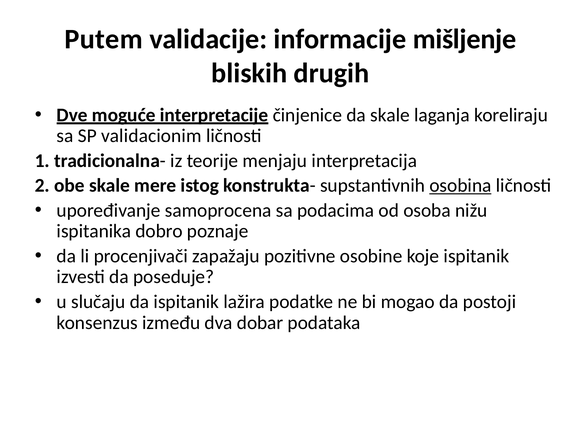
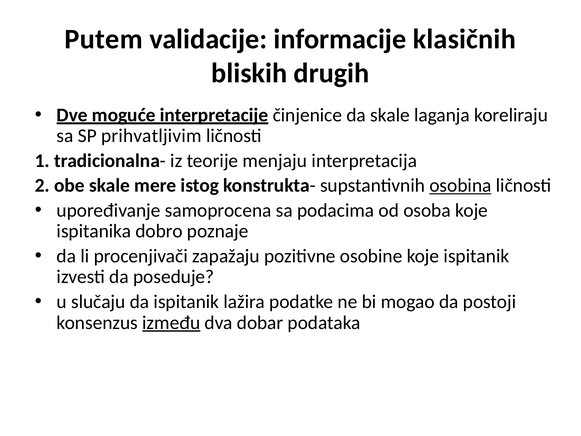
mišljenje: mišljenje -> klasičnih
validacionim: validacionim -> prihvatljivim
osoba nižu: nižu -> koje
između underline: none -> present
